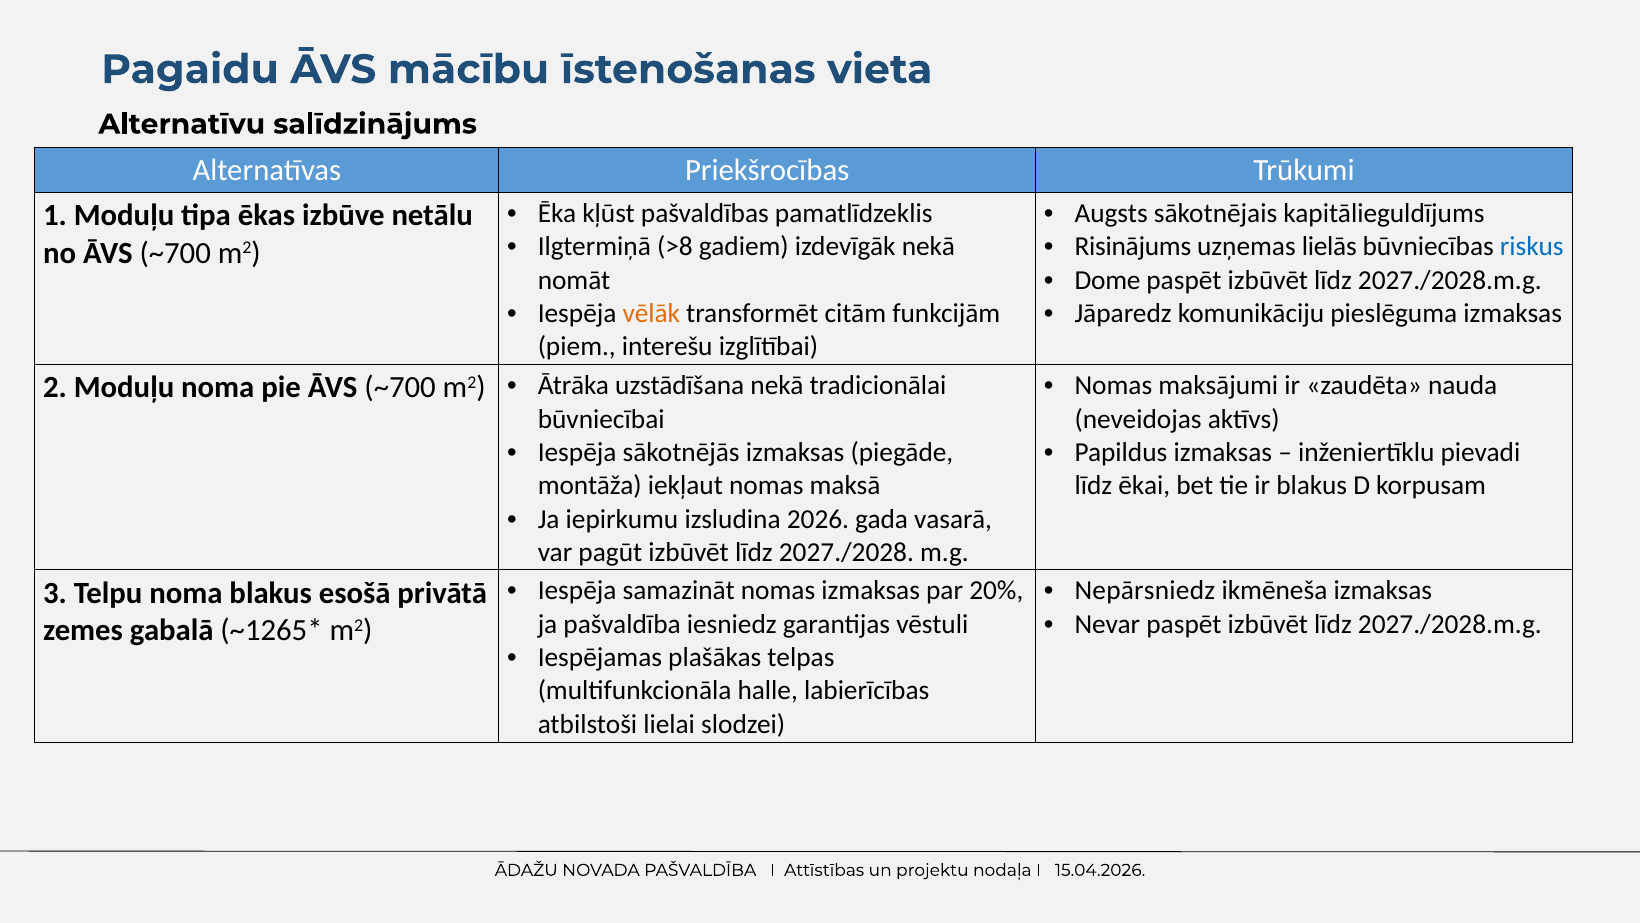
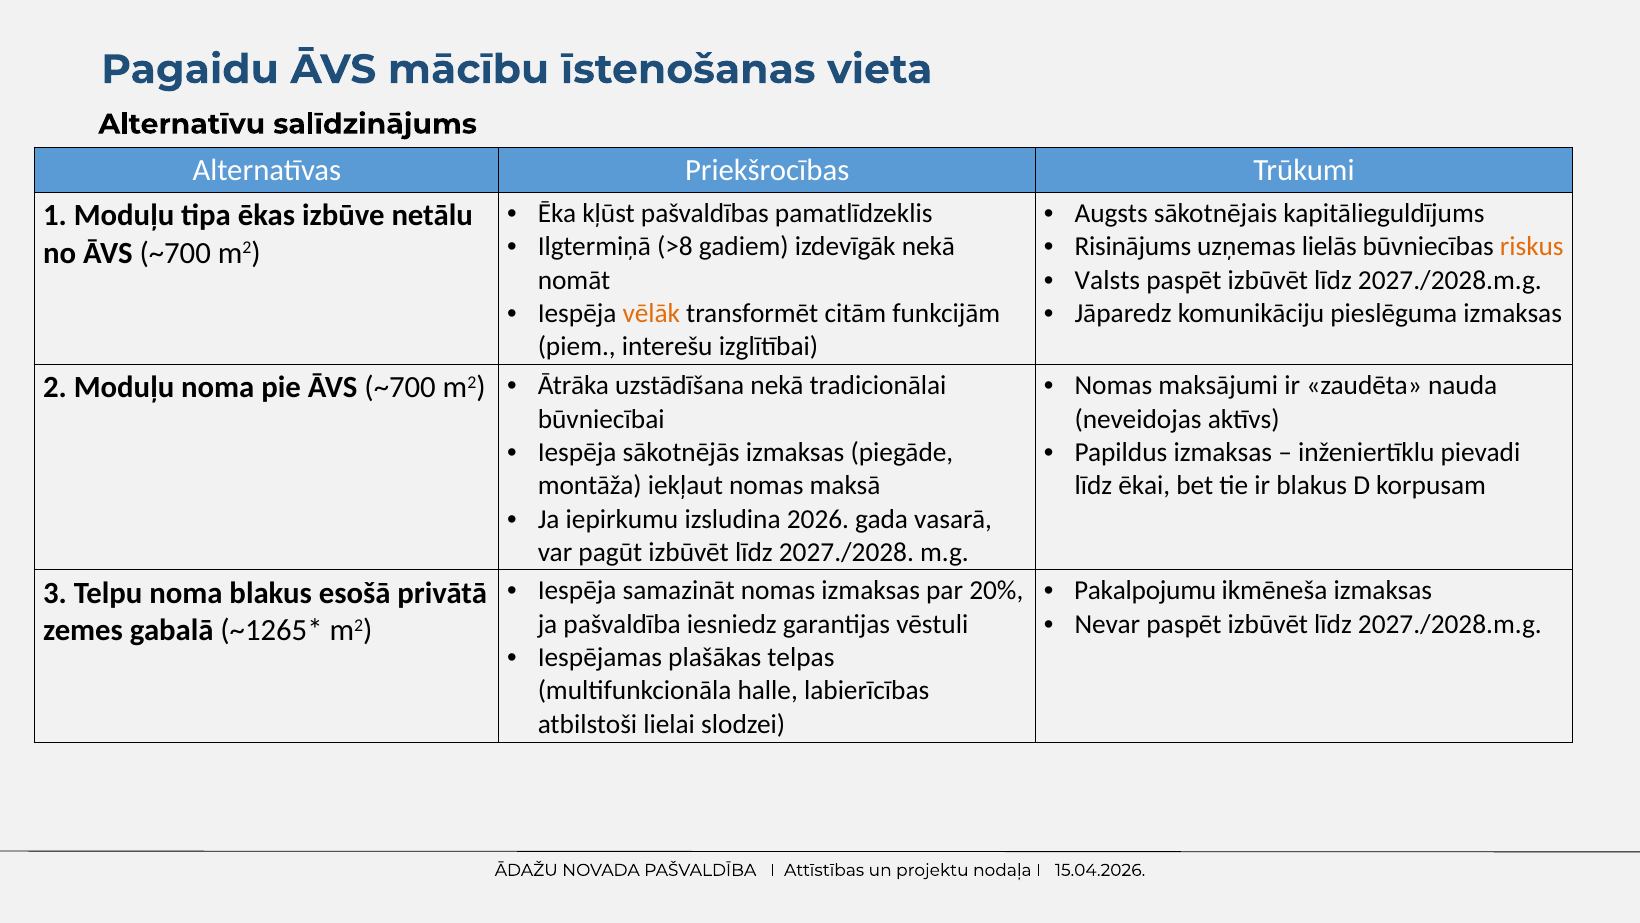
riskus colour: blue -> orange
Dome: Dome -> Valsts
Nepārsniedz: Nepārsniedz -> Pakalpojumu
